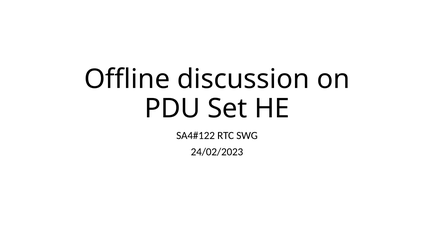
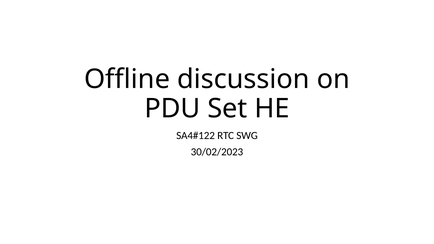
24/02/2023: 24/02/2023 -> 30/02/2023
